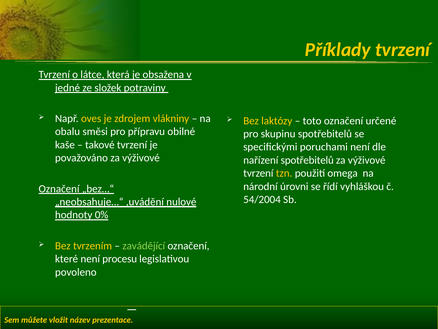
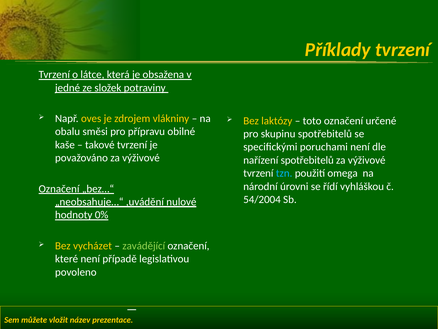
tzn colour: yellow -> light blue
tvrzením: tvrzením -> vycházet
procesu: procesu -> případě
